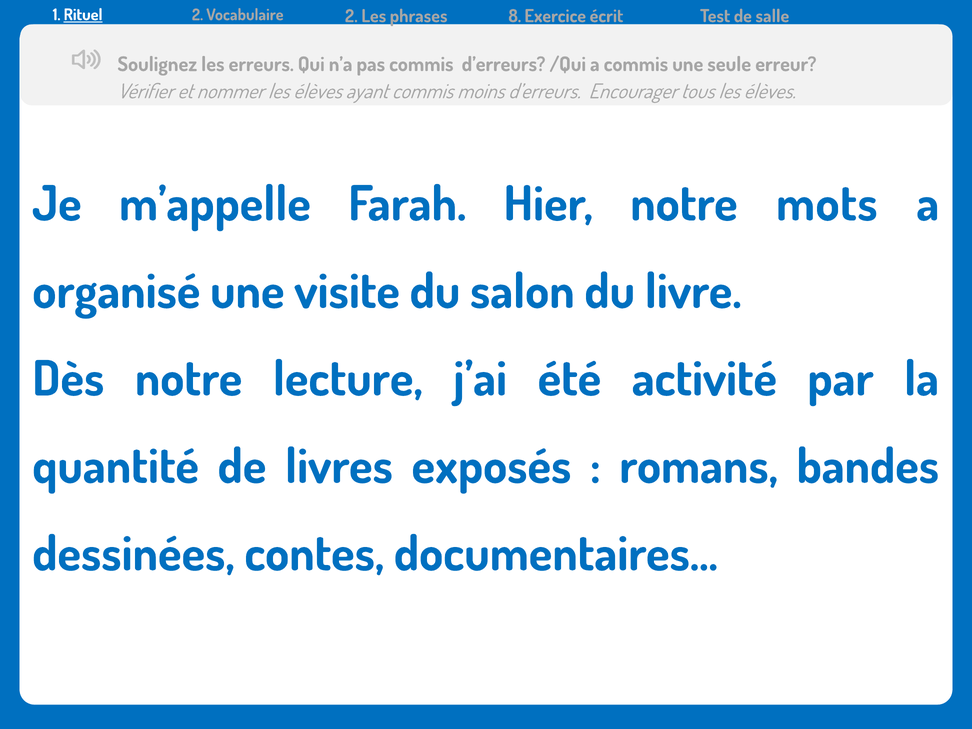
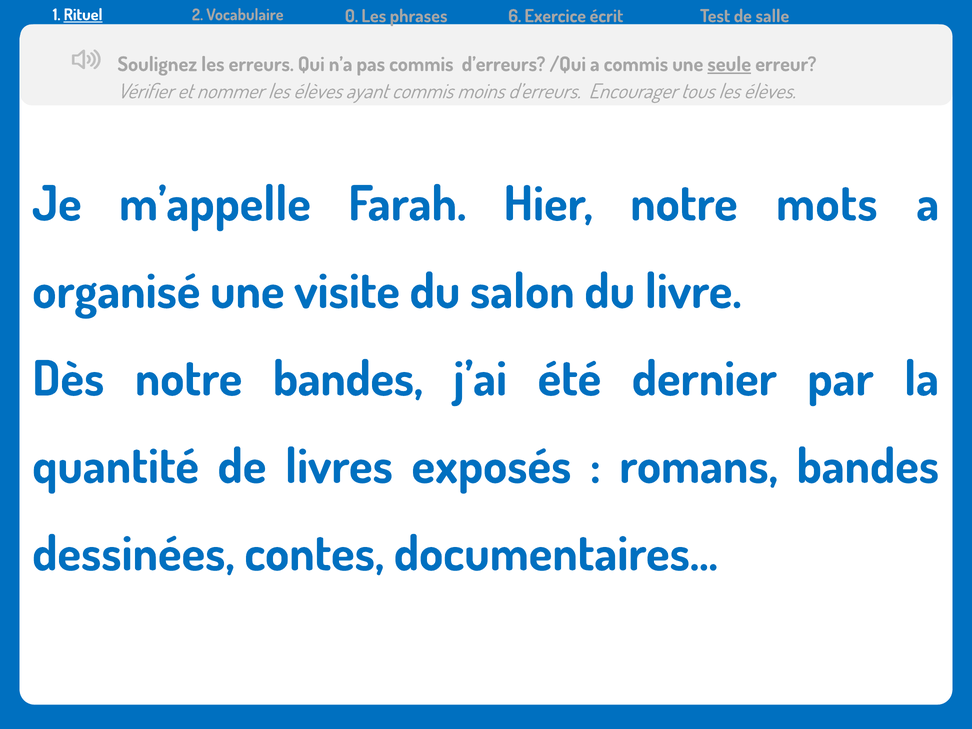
Vocabulaire 2: 2 -> 0
8: 8 -> 6
seule underline: none -> present
notre lecture: lecture -> bandes
activité: activité -> dernier
